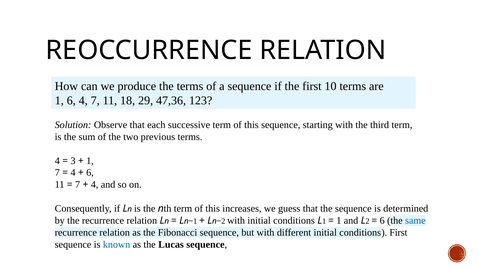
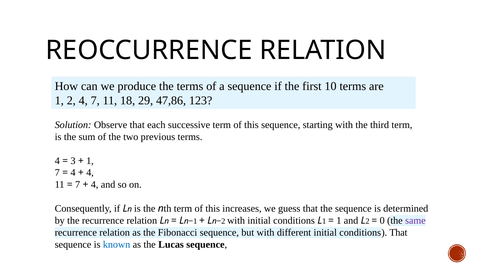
1 6: 6 -> 2
47,36: 47,36 -> 47,86
6 at (90, 173): 6 -> 4
6 at (382, 221): 6 -> 0
same colour: blue -> purple
conditions First: First -> That
